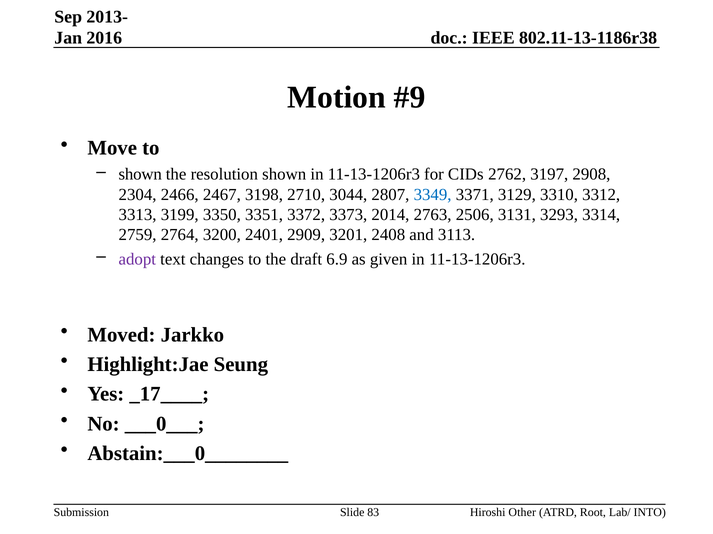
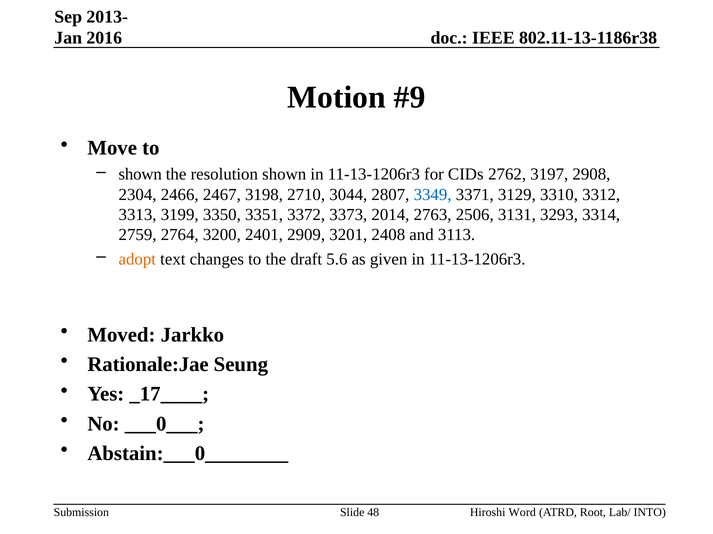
adopt colour: purple -> orange
6.9: 6.9 -> 5.6
Highlight:Jae: Highlight:Jae -> Rationale:Jae
83: 83 -> 48
Other: Other -> Word
